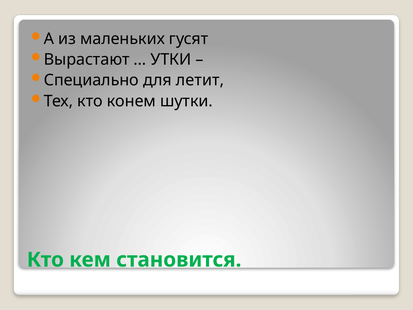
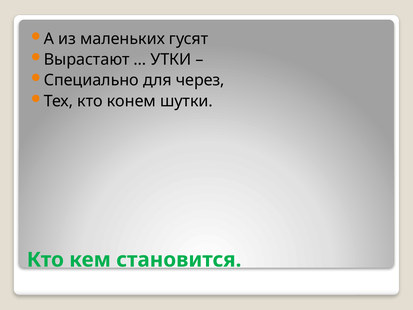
летит: летит -> через
